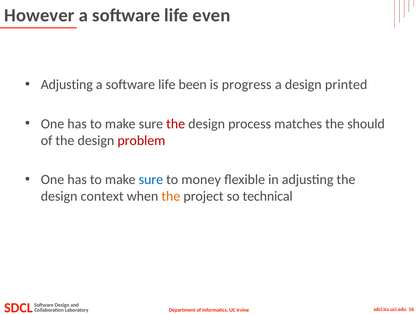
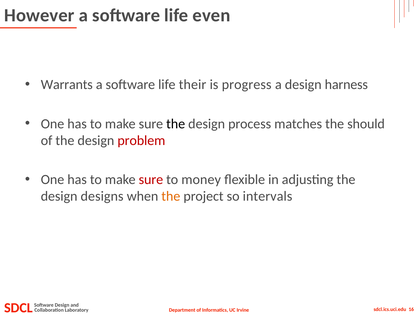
Adjusting at (67, 85): Adjusting -> Warrants
been: been -> their
printed: printed -> harness
the at (176, 124) colour: red -> black
sure at (151, 179) colour: blue -> red
context: context -> designs
technical: technical -> intervals
